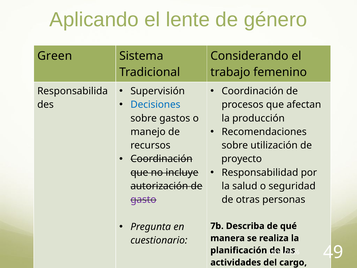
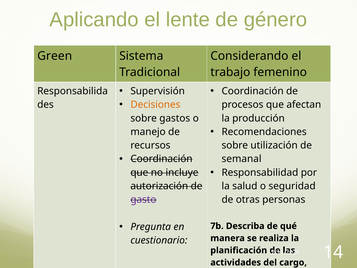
Decisiones colour: blue -> orange
proyecto: proyecto -> semanal
49: 49 -> 14
